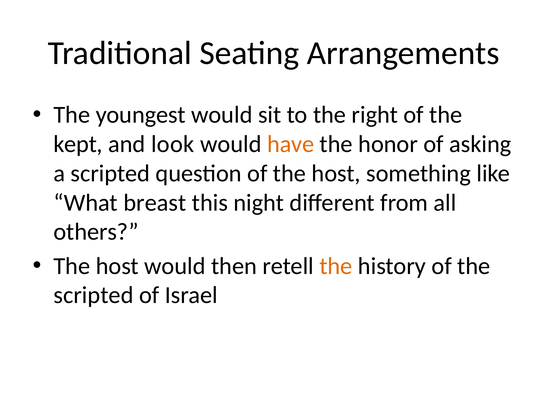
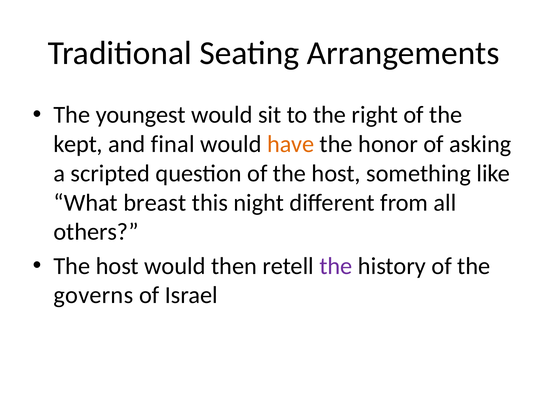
look: look -> final
the at (336, 266) colour: orange -> purple
scripted at (93, 295): scripted -> governs
